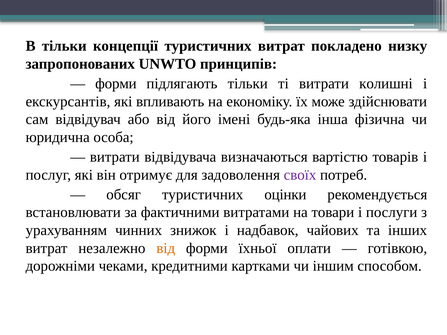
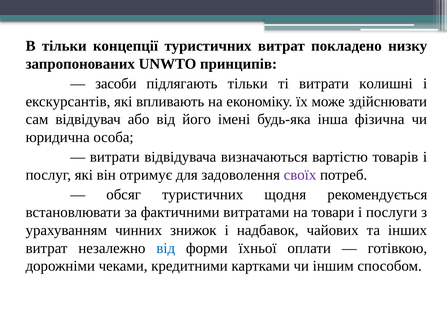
форми at (116, 84): форми -> засоби
оцінки: оцінки -> щодня
від at (166, 248) colour: orange -> blue
